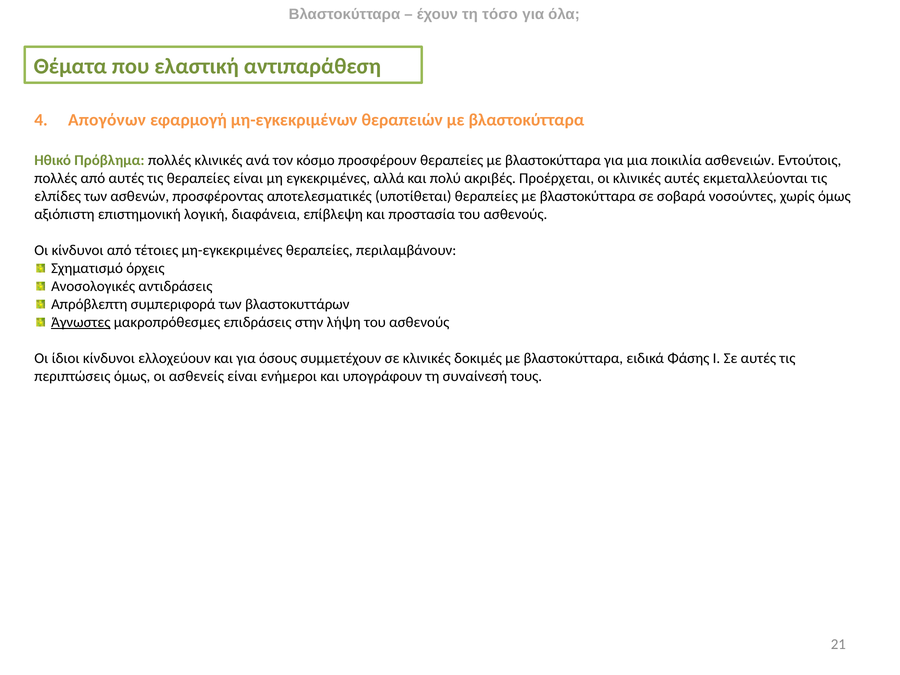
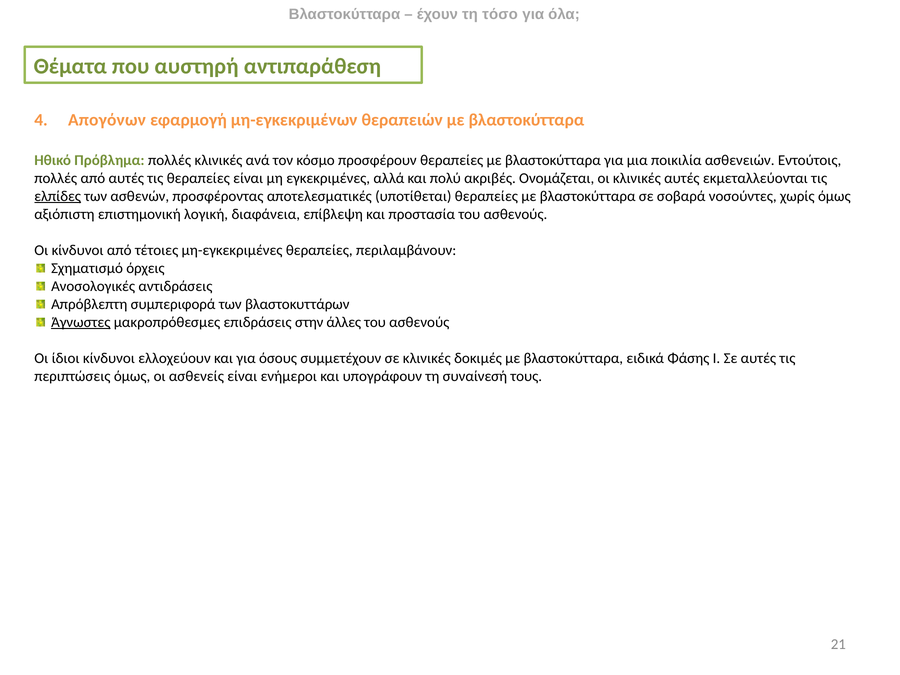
ελαστική: ελαστική -> αυστηρή
Προέρχεται: Προέρχεται -> Ονομάζεται
ελπίδες underline: none -> present
λήψη: λήψη -> άλλες
